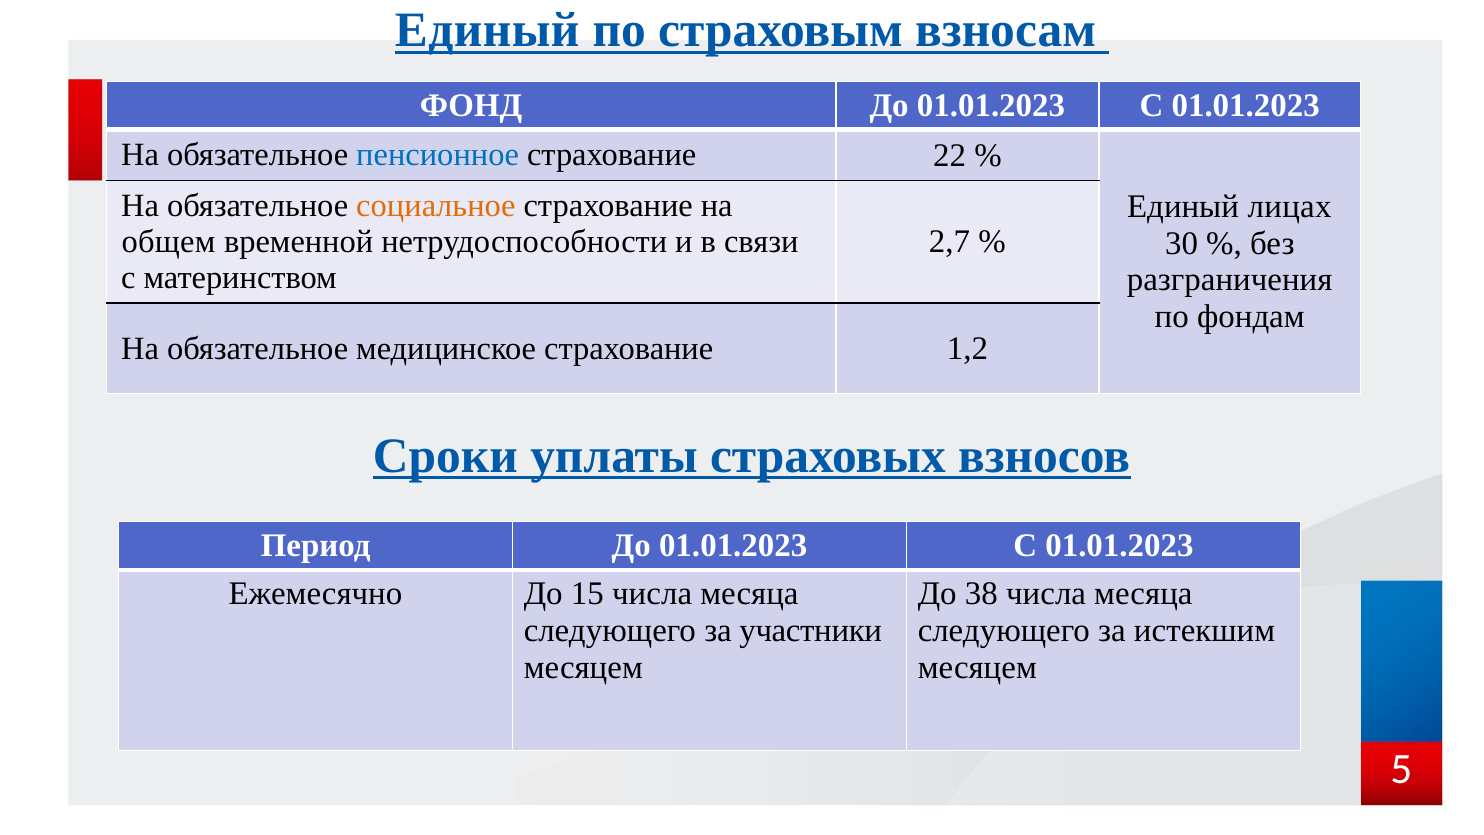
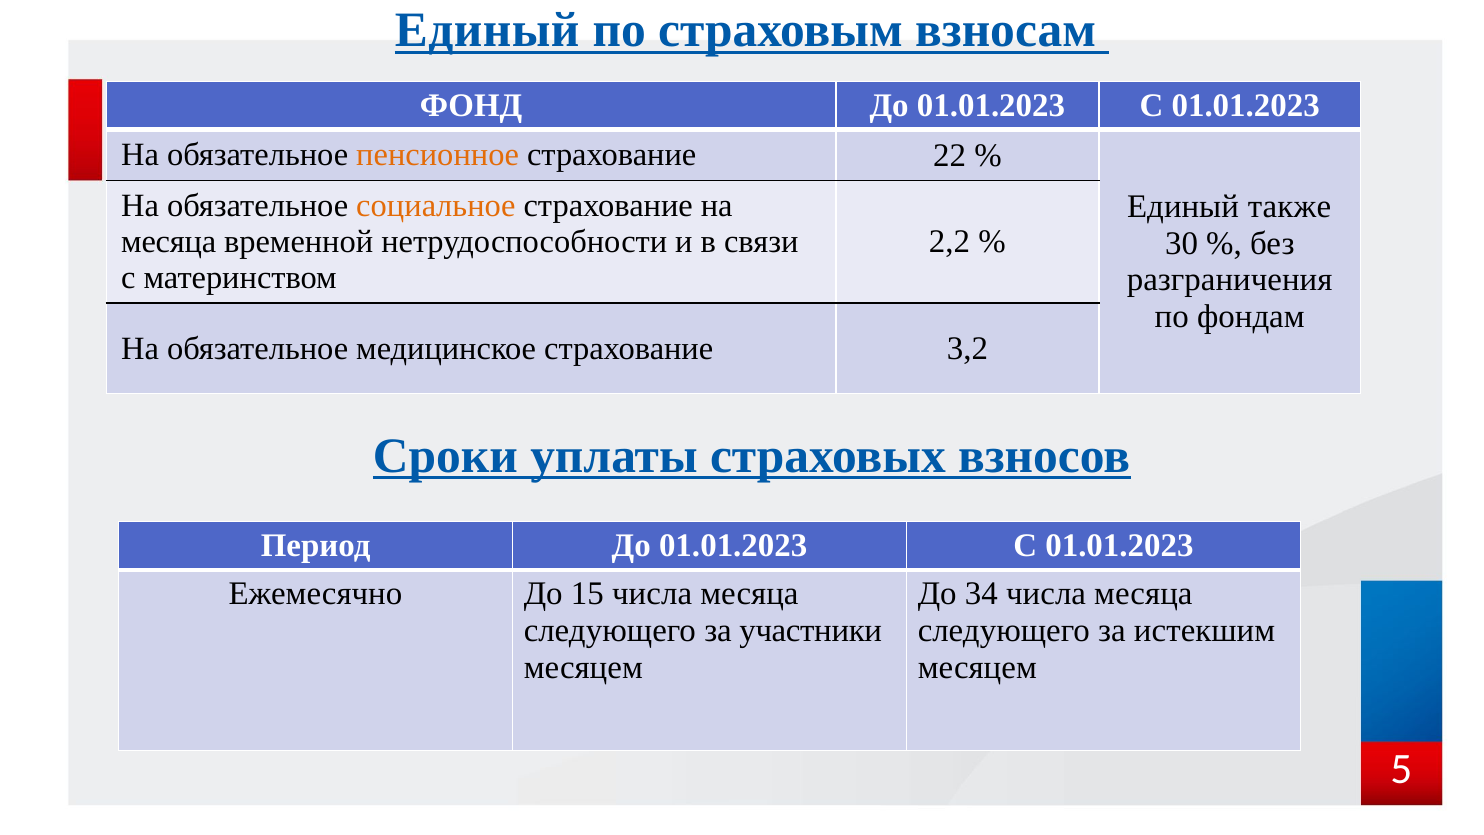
пенсионное colour: blue -> orange
лицах: лицах -> также
2,7: 2,7 -> 2,2
общем at (168, 242): общем -> месяца
1,2: 1,2 -> 3,2
38: 38 -> 34
